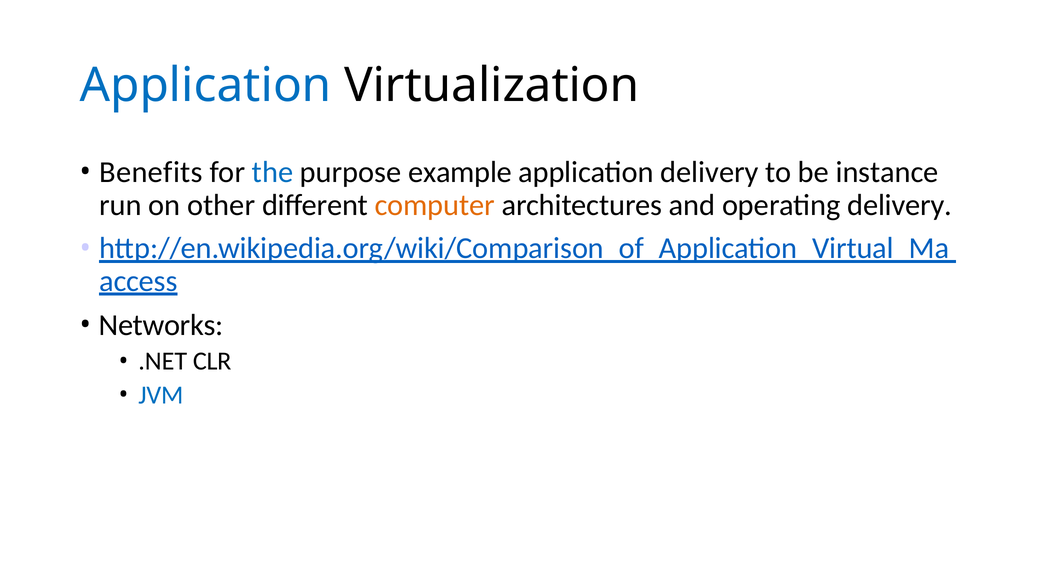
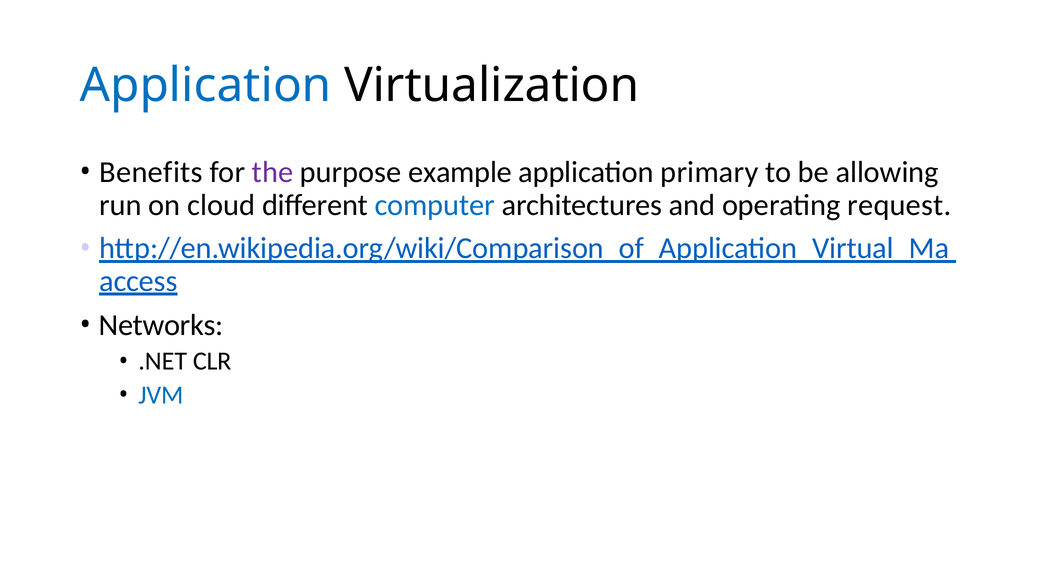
the colour: blue -> purple
application delivery: delivery -> primary
instance: instance -> allowing
other: other -> cloud
computer colour: orange -> blue
operating delivery: delivery -> request
